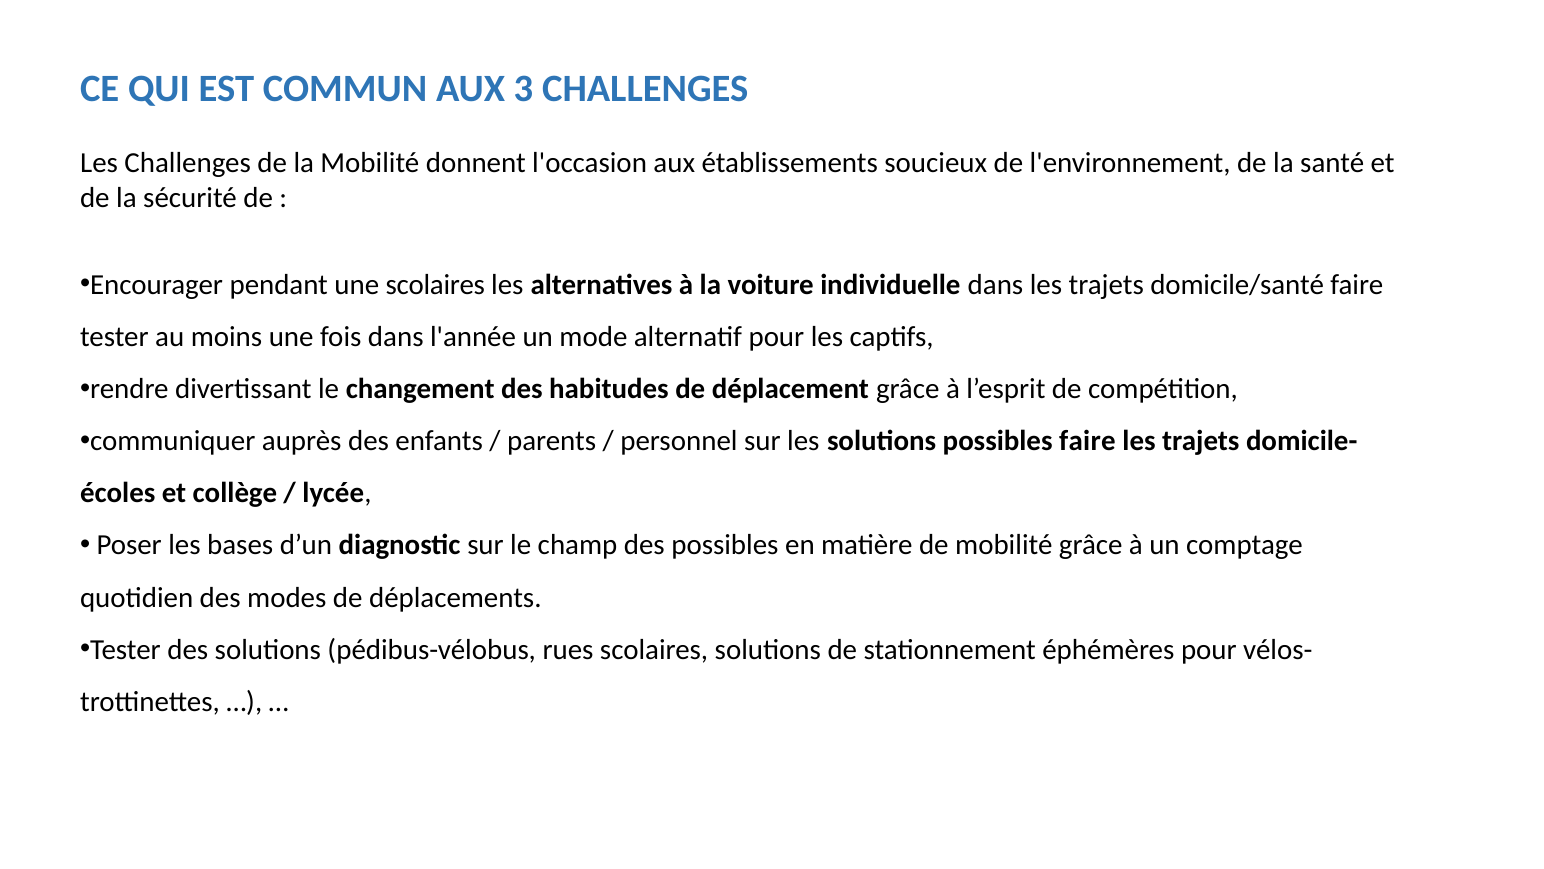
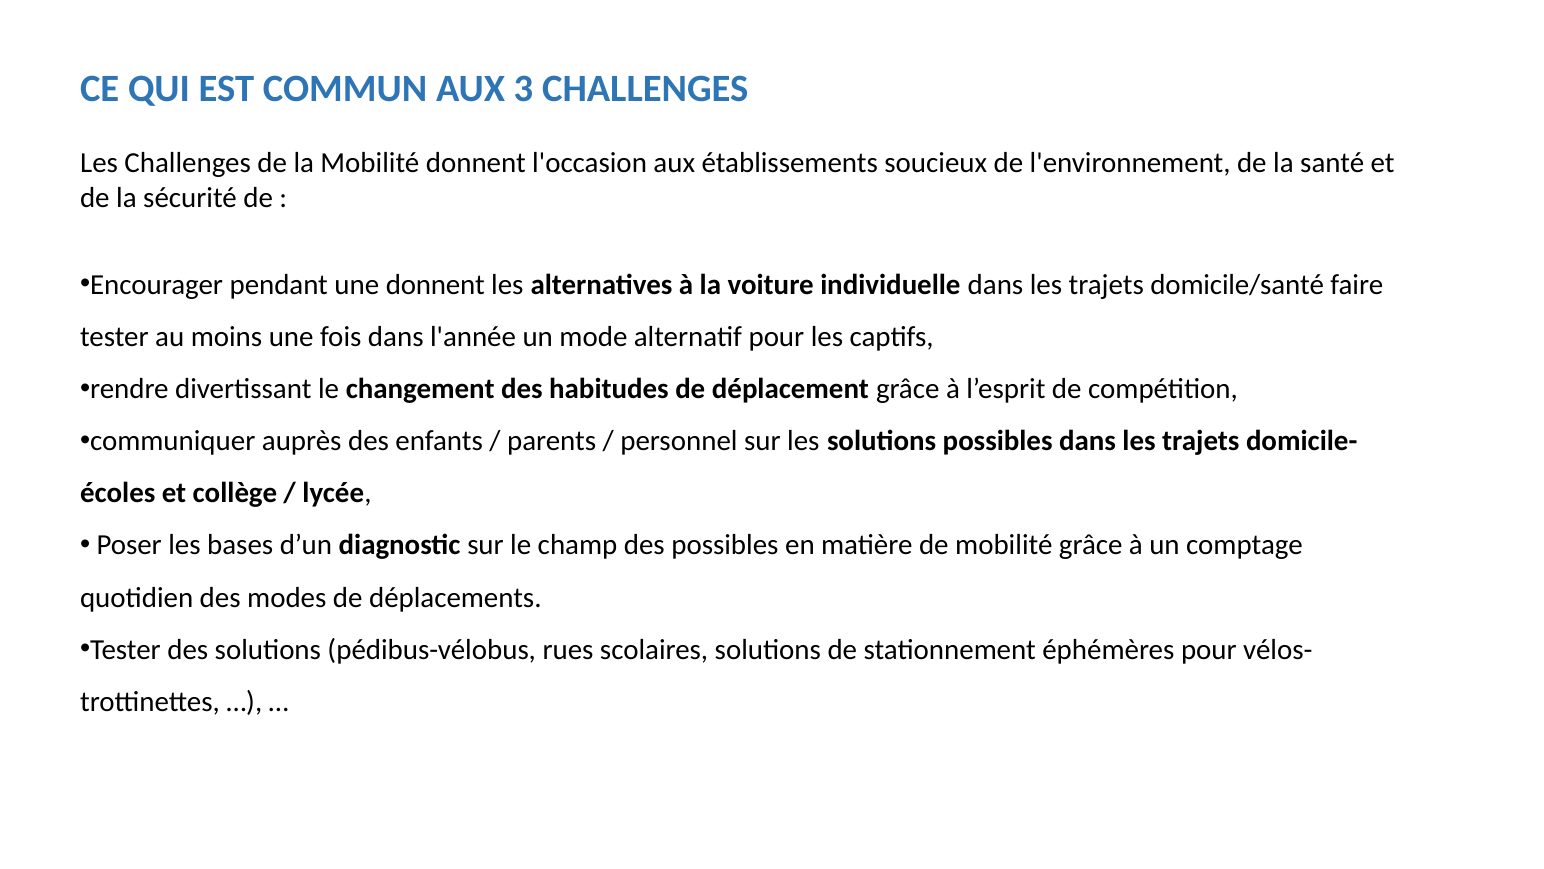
une scolaires: scolaires -> donnent
possibles faire: faire -> dans
